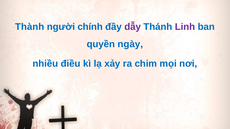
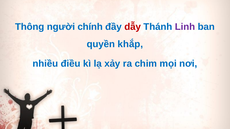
Thành: Thành -> Thông
dẫy colour: purple -> red
ngày: ngày -> khắp
